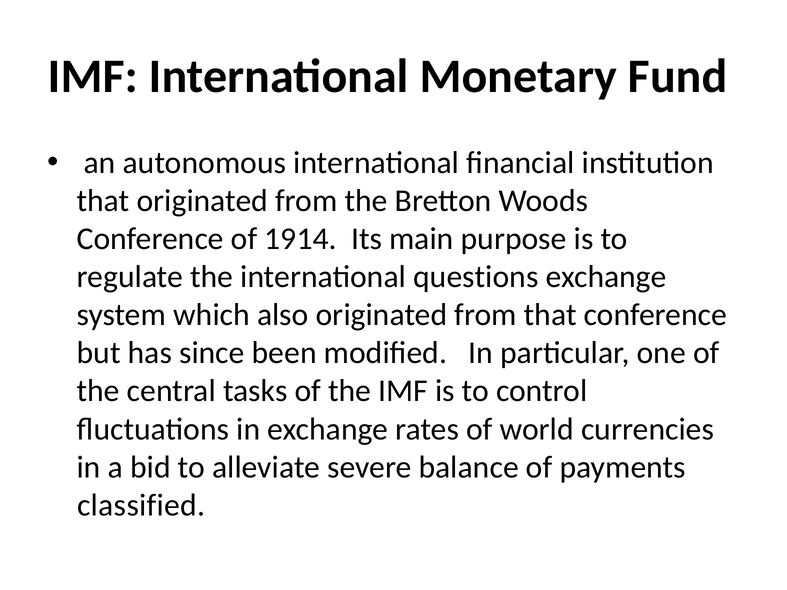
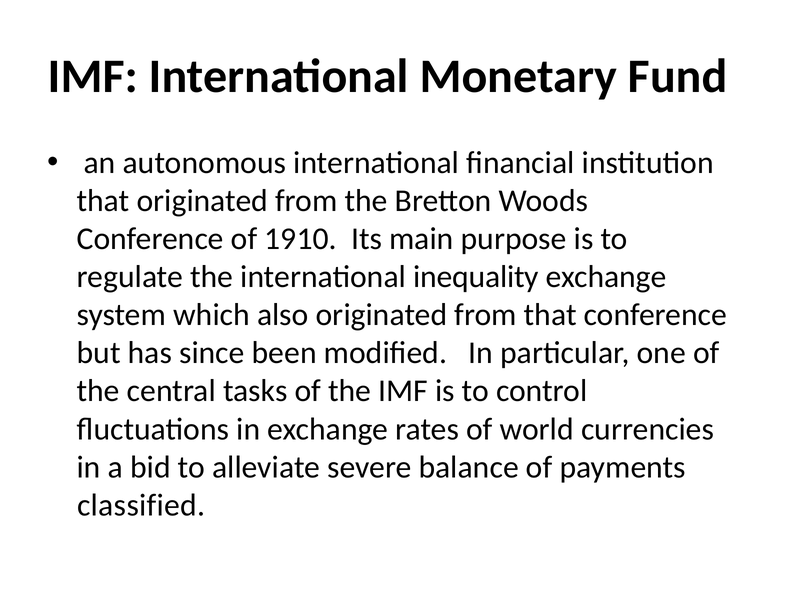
1914: 1914 -> 1910
questions: questions -> inequality
